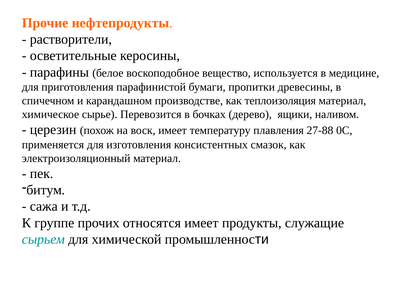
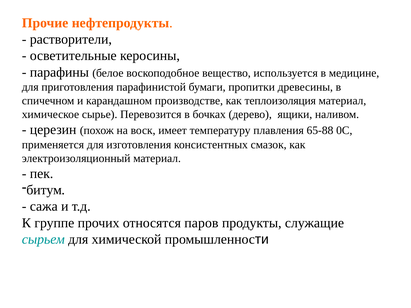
27-88: 27-88 -> 65-88
относятся имеет: имеет -> паров
